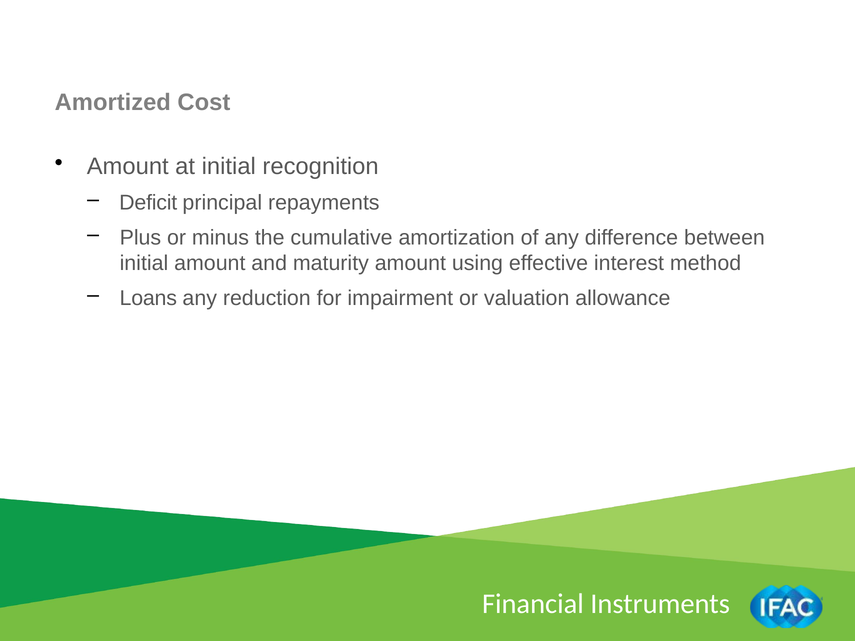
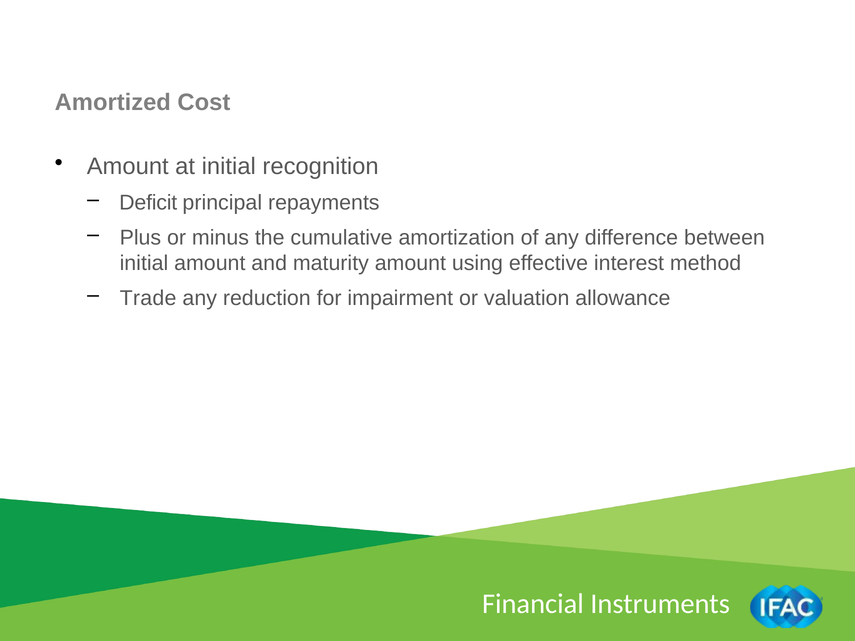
Loans: Loans -> Trade
